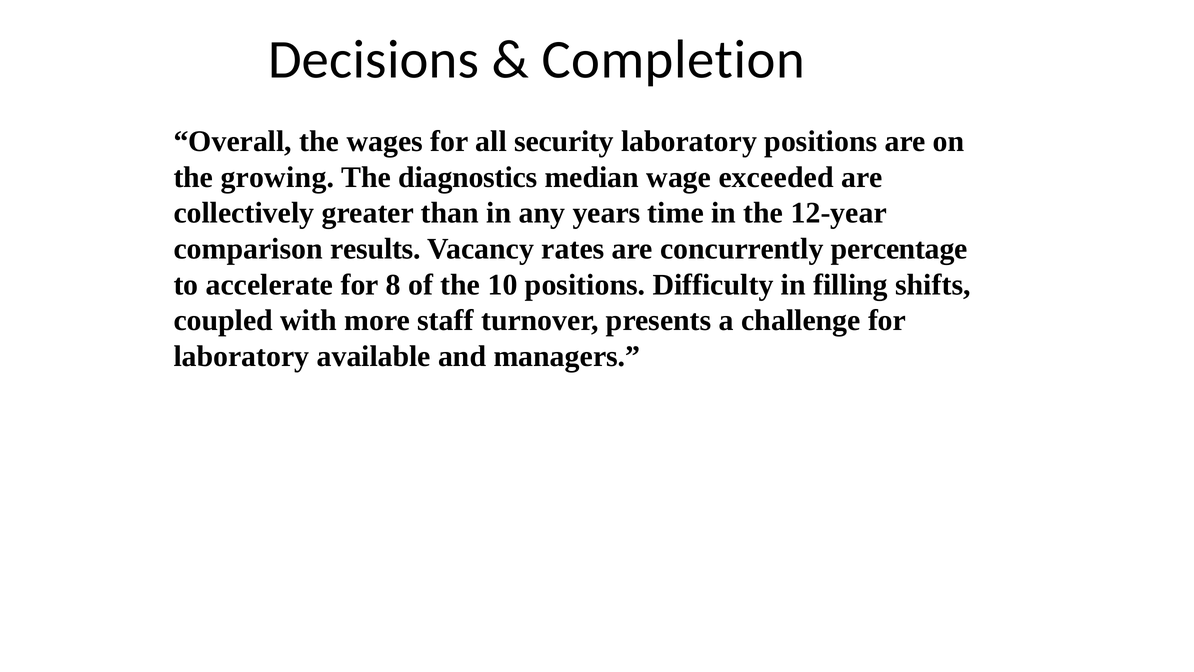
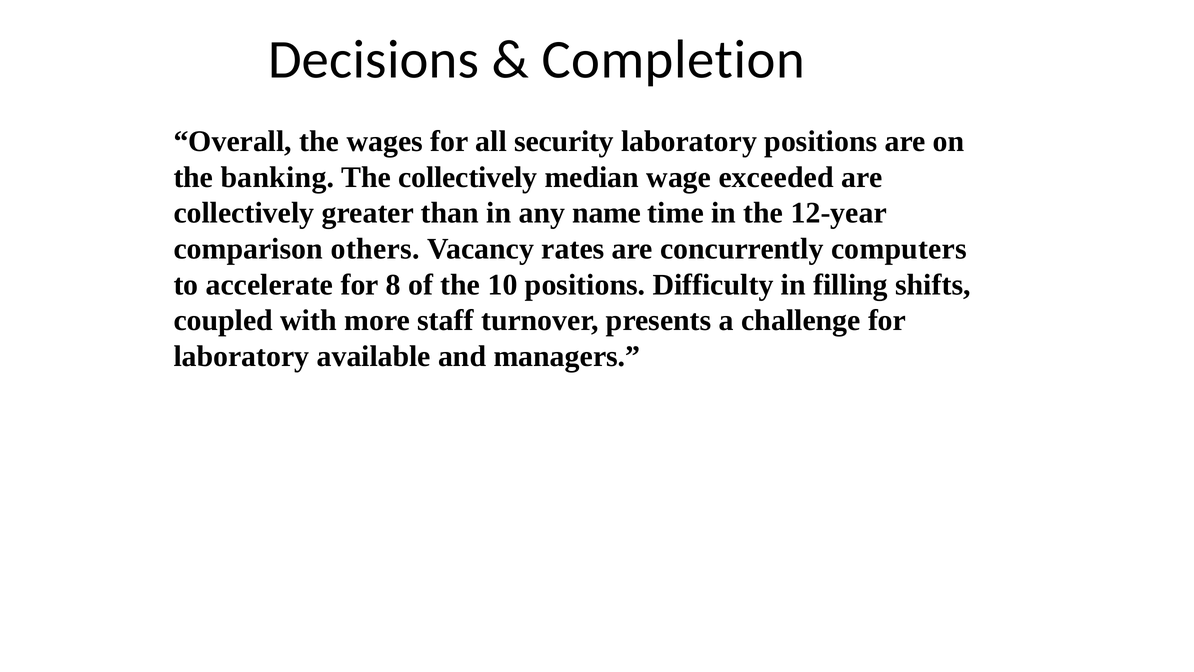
growing: growing -> banking
The diagnostics: diagnostics -> collectively
years: years -> name
results: results -> others
percentage: percentage -> computers
